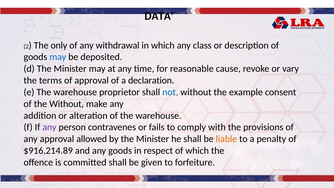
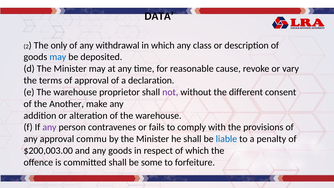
not colour: blue -> purple
example: example -> different
the Without: Without -> Another
allowed: allowed -> commu
liable colour: orange -> blue
$916,214.89: $916,214.89 -> $200,003.00
given: given -> some
